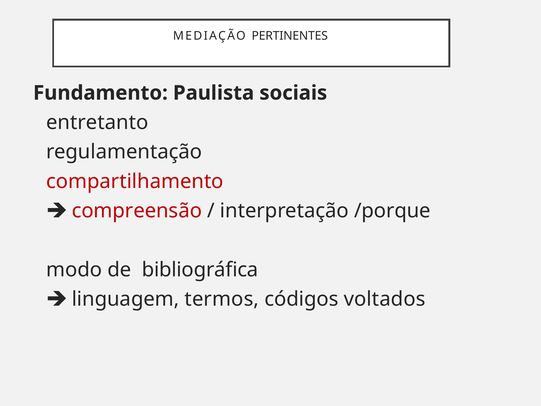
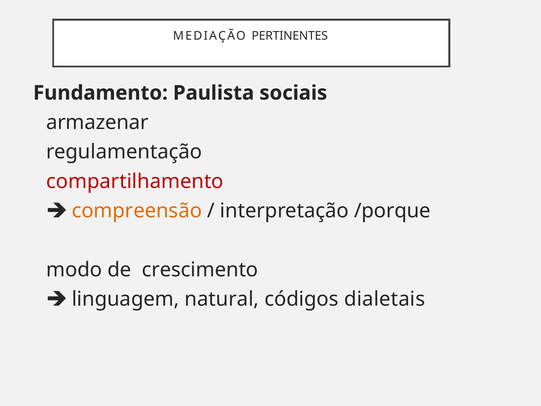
entretanto: entretanto -> armazenar
compreensão colour: red -> orange
bibliográfica: bibliográfica -> crescimento
termos: termos -> natural
voltados: voltados -> dialetais
